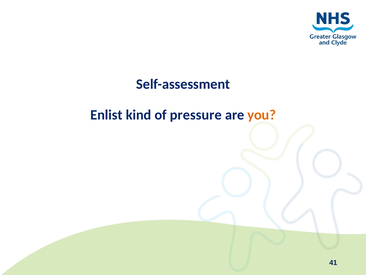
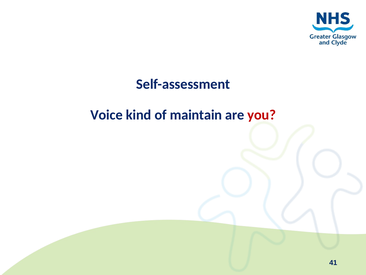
Enlist: Enlist -> Voice
pressure: pressure -> maintain
you colour: orange -> red
